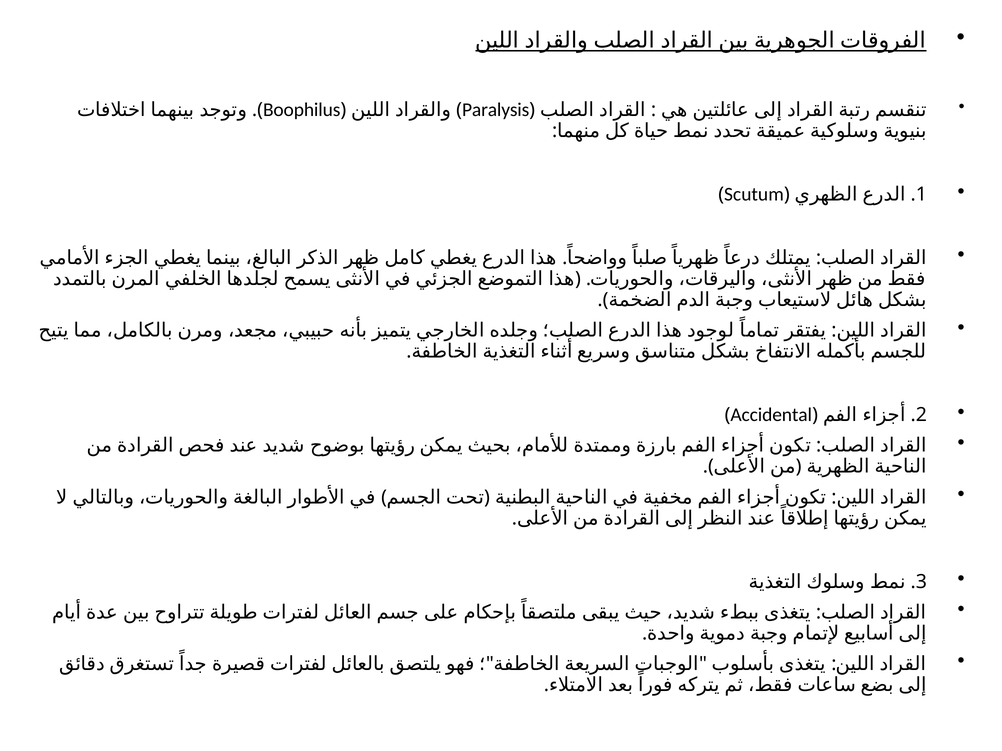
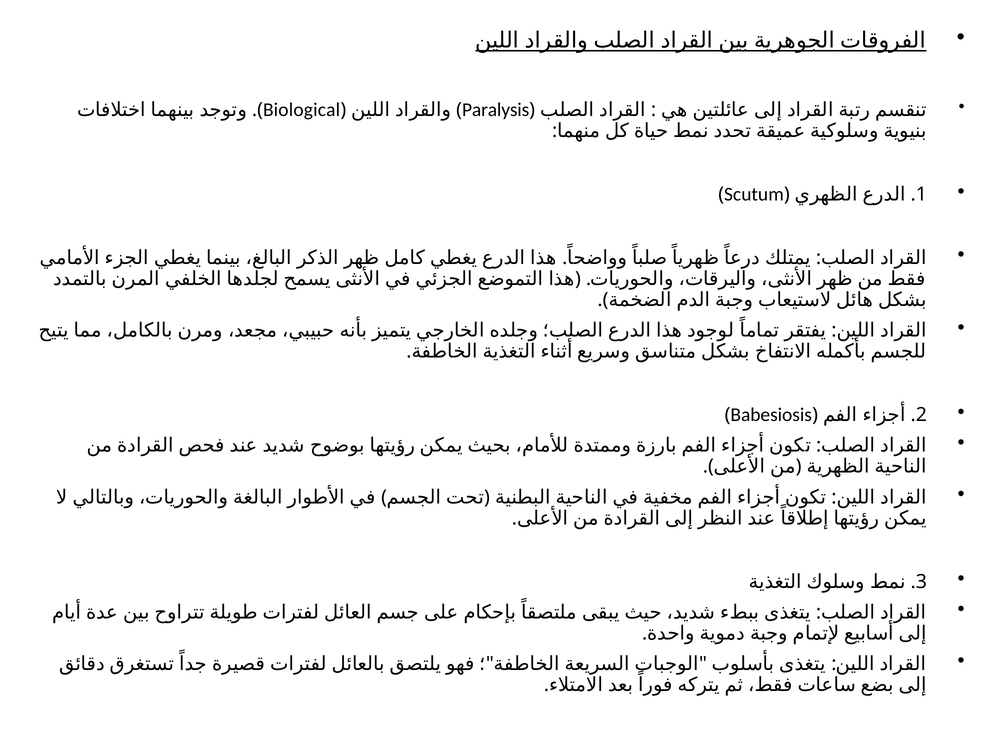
Boophilus: Boophilus -> Biological
Accidental: Accidental -> Babesiosis
